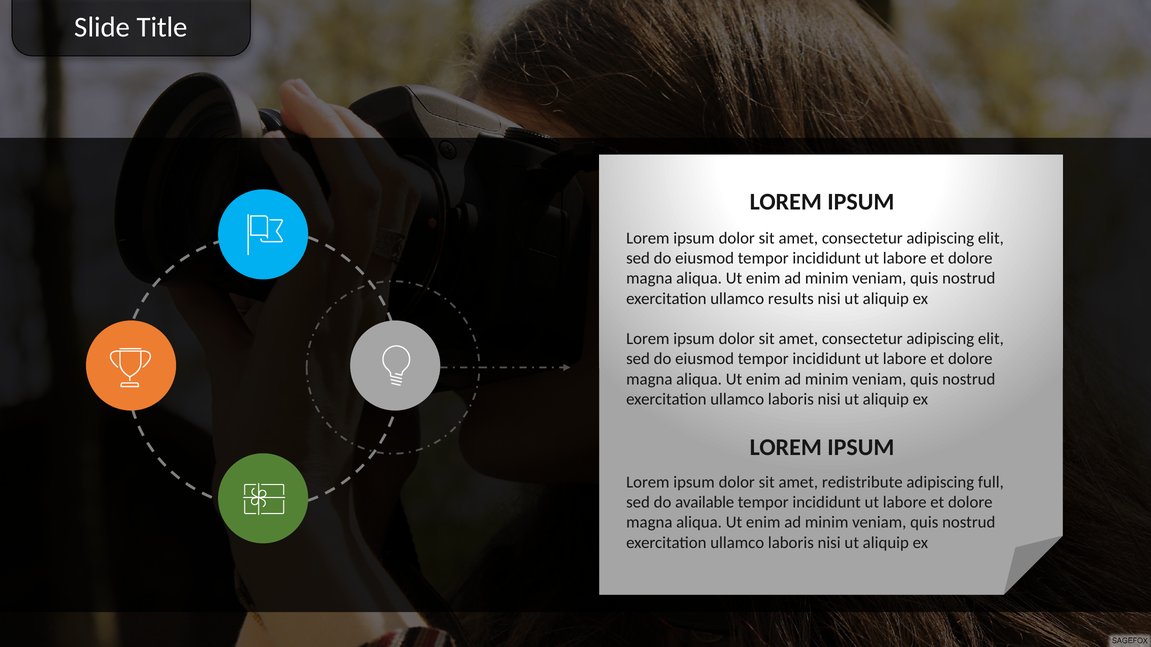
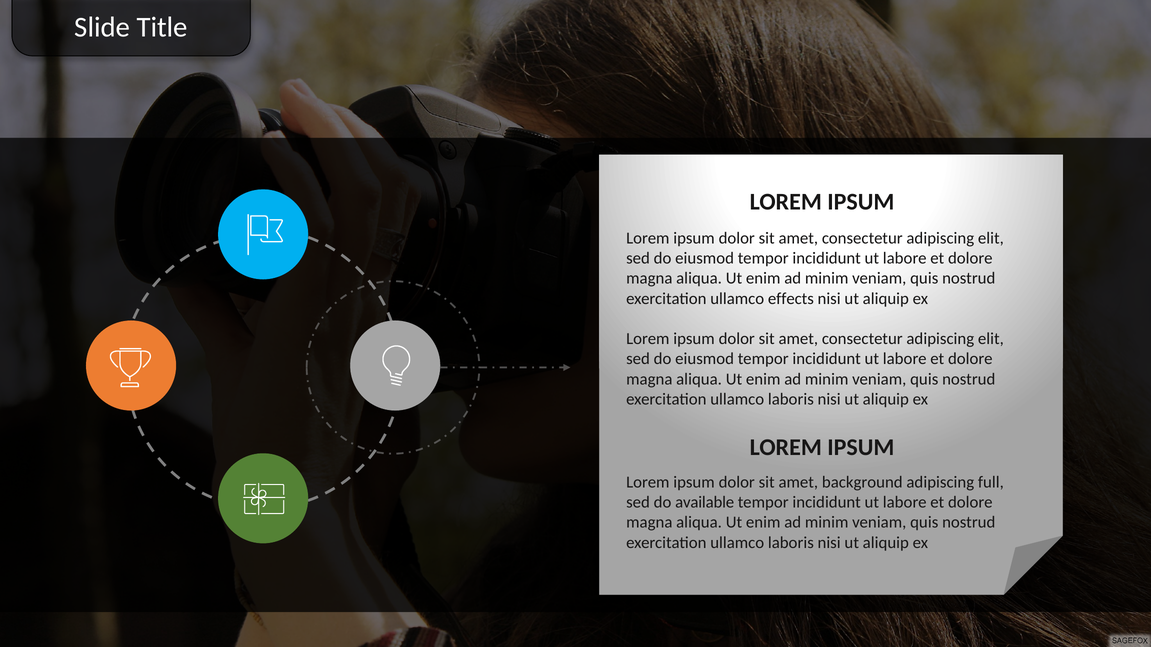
results: results -> effects
redistribute: redistribute -> background
